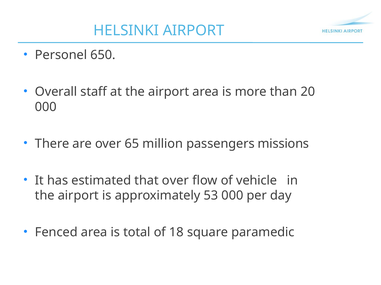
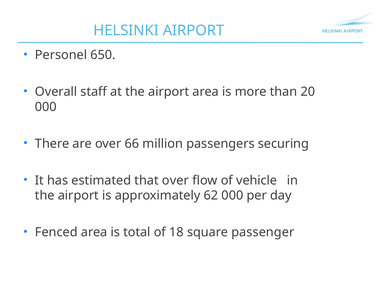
65: 65 -> 66
missions: missions -> securing
53: 53 -> 62
paramedic: paramedic -> passenger
